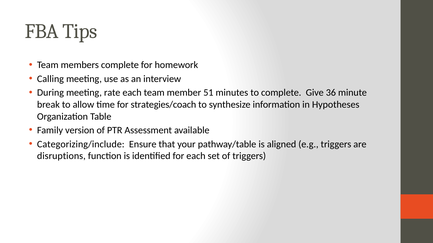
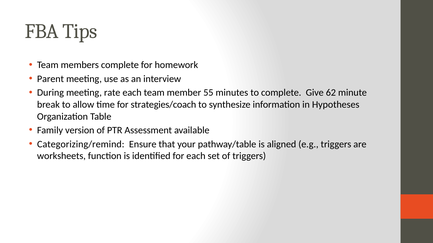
Calling: Calling -> Parent
51: 51 -> 55
36: 36 -> 62
Categorizing/include: Categorizing/include -> Categorizing/remind
disruptions: disruptions -> worksheets
